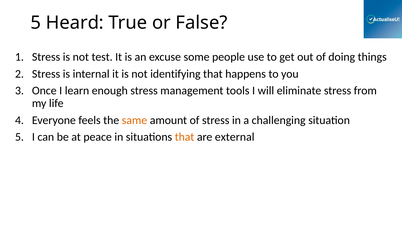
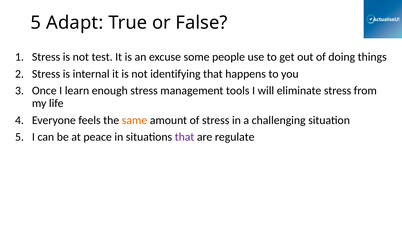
Heard: Heard -> Adapt
that at (185, 137) colour: orange -> purple
external: external -> regulate
